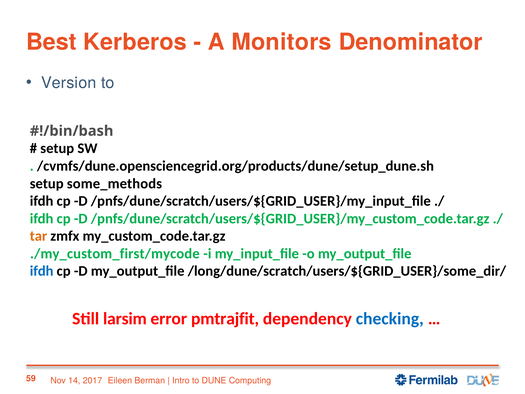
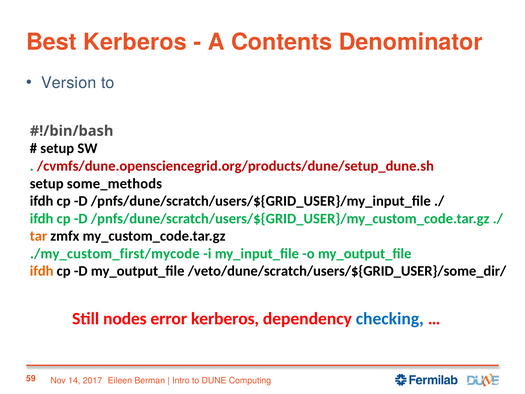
Monitors: Monitors -> Contents
/cvmfs/dune.opensciencegrid.org/products/dune/setup_dune.sh colour: black -> red
ifdh at (42, 271) colour: blue -> orange
/long/dune/scratch/users/${GRID_USER}/some_dir/: /long/dune/scratch/users/${GRID_USER}/some_dir/ -> /veto/dune/scratch/users/${GRID_USER}/some_dir/
larsim: larsim -> nodes
error pmtrajfit: pmtrajfit -> kerberos
